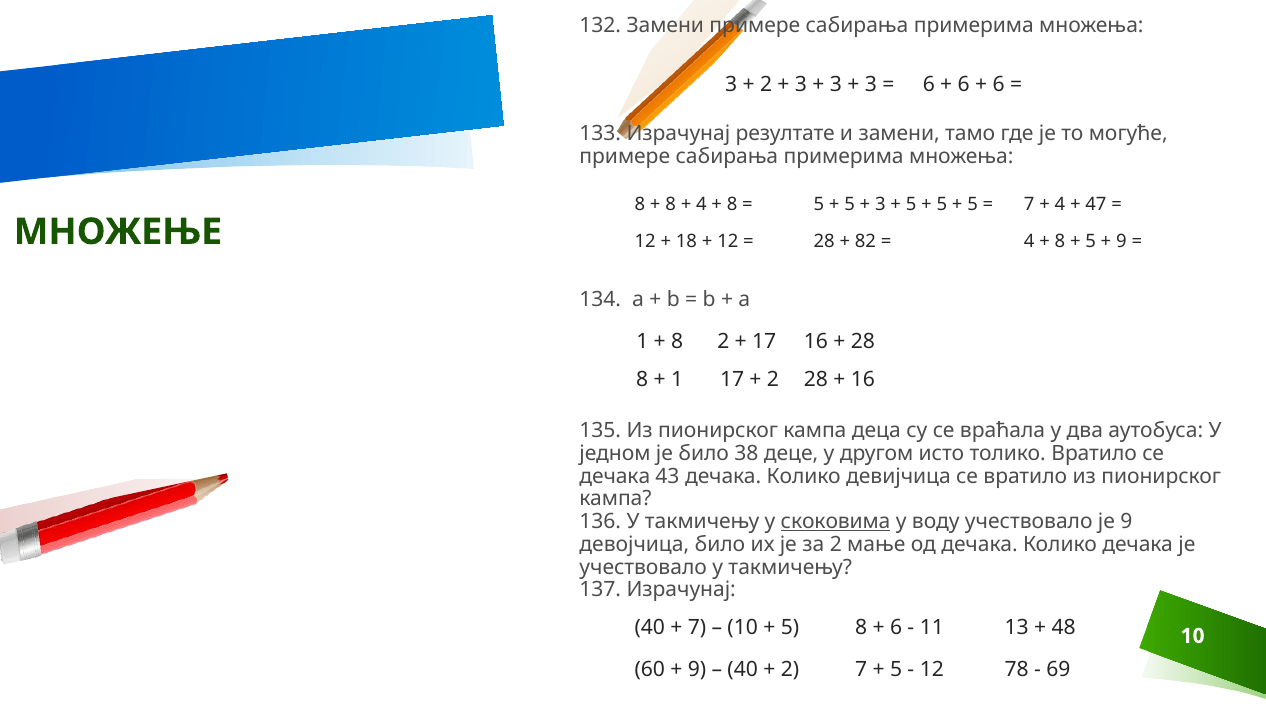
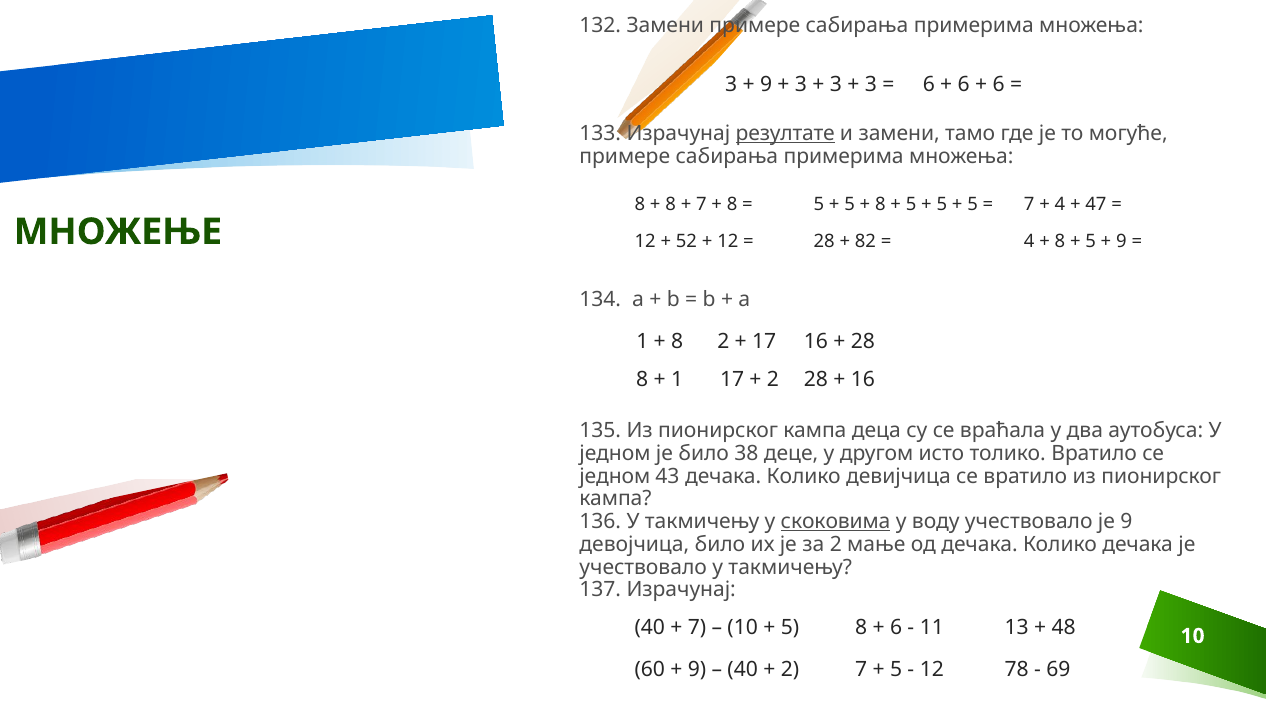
2 at (766, 84): 2 -> 9
резултате underline: none -> present
4 at (701, 204): 4 -> 7
3 at (880, 204): 3 -> 8
18: 18 -> 52
дечака at (615, 476): дечака -> једном
